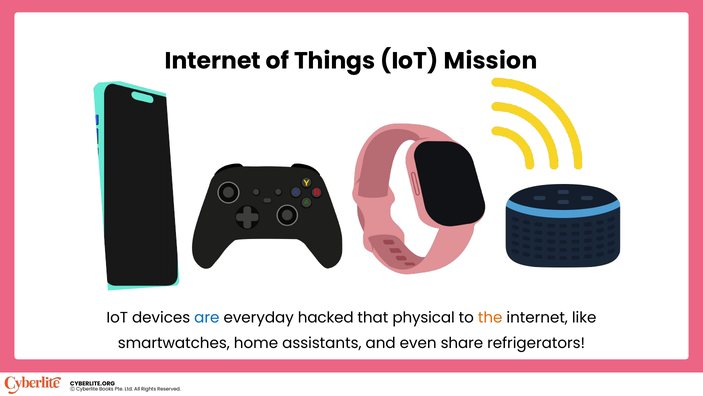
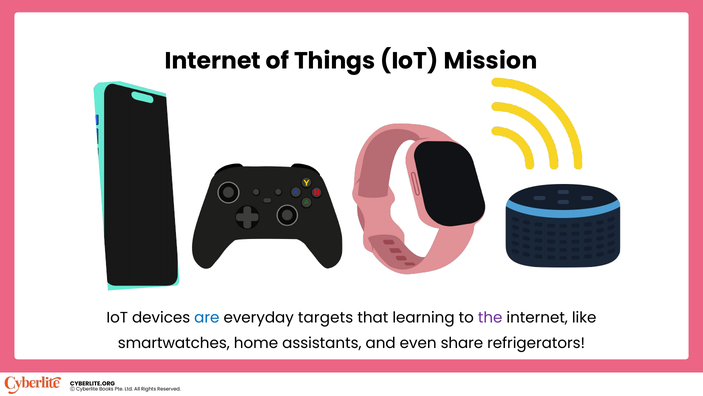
hacked: hacked -> targets
physical: physical -> learning
the colour: orange -> purple
